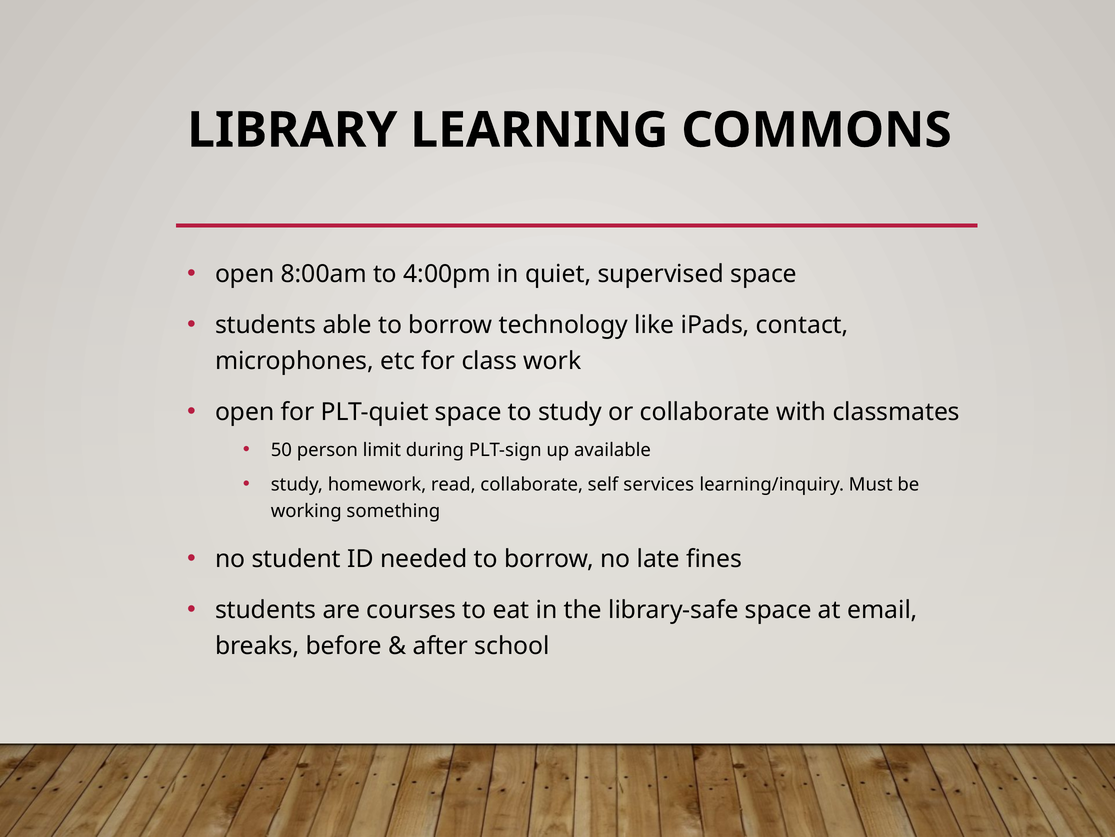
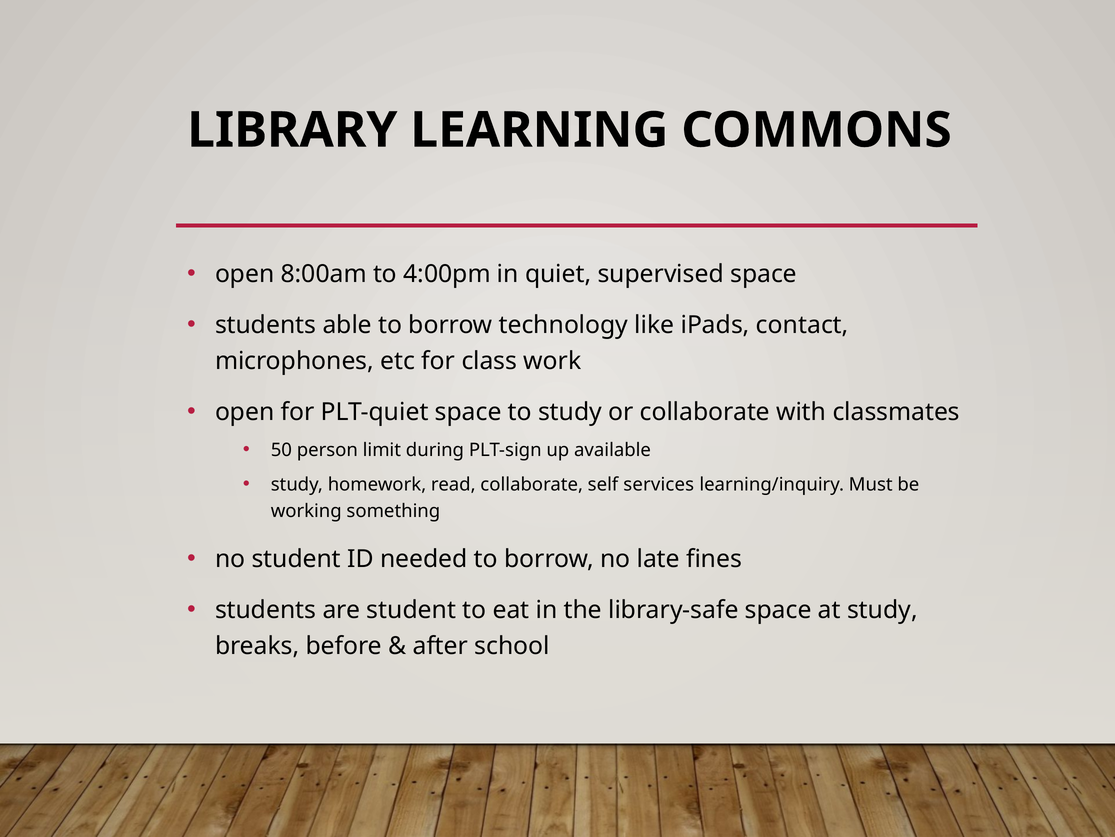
are courses: courses -> student
at email: email -> study
